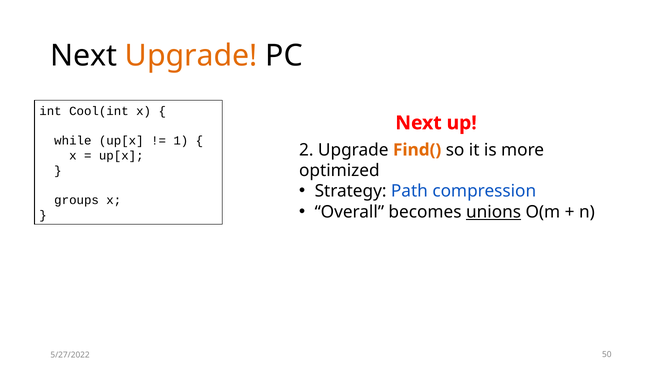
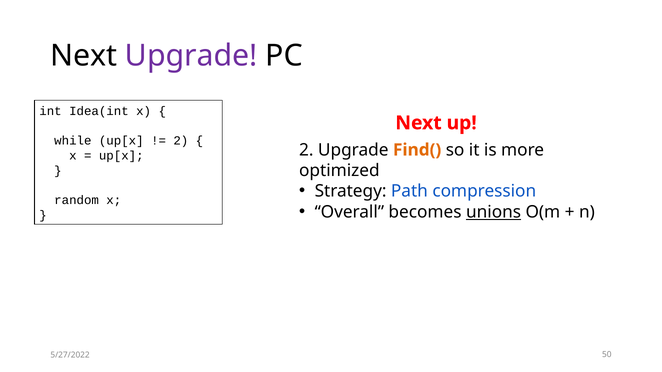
Upgrade at (191, 56) colour: orange -> purple
Cool(int: Cool(int -> Idea(int
1 at (181, 141): 1 -> 2
groups: groups -> random
